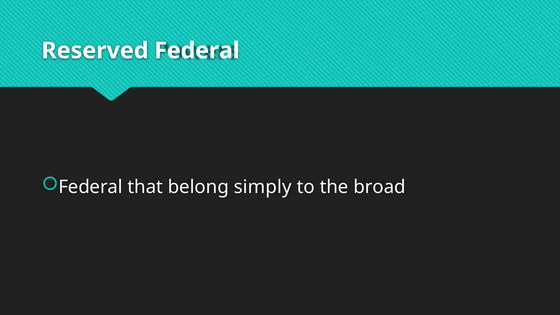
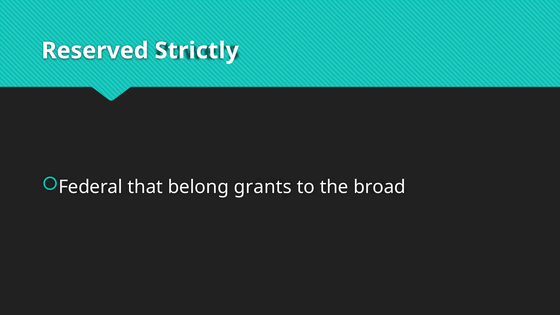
Reserved Federal: Federal -> Strictly
simply: simply -> grants
